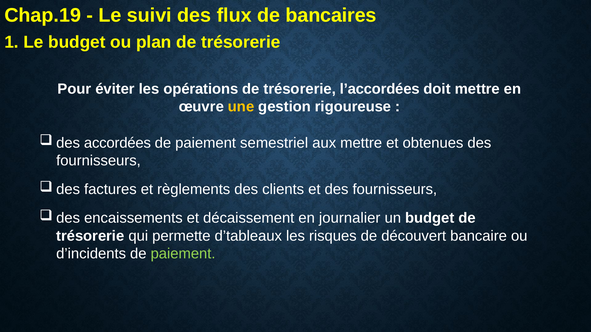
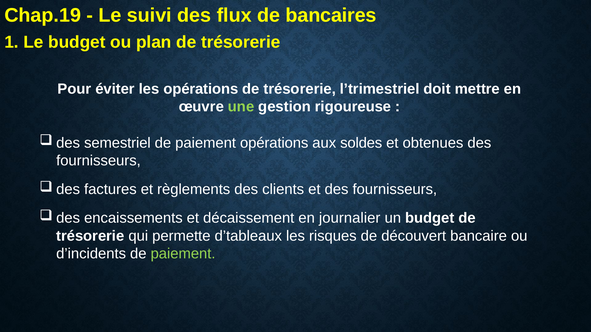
l’accordées: l’accordées -> l’trimestriel
une colour: yellow -> light green
accordées: accordées -> semestriel
paiement semestriel: semestriel -> opérations
aux mettre: mettre -> soldes
